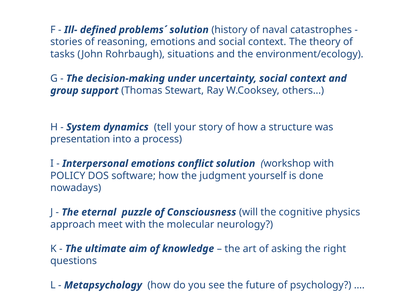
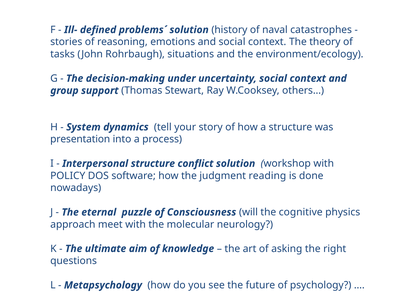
Interpersonal emotions: emotions -> structure
yourself: yourself -> reading
